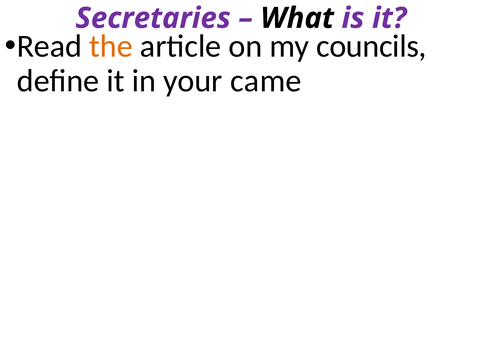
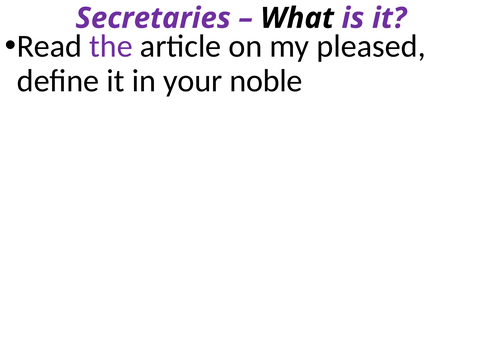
the colour: orange -> purple
councils: councils -> pleased
came: came -> noble
